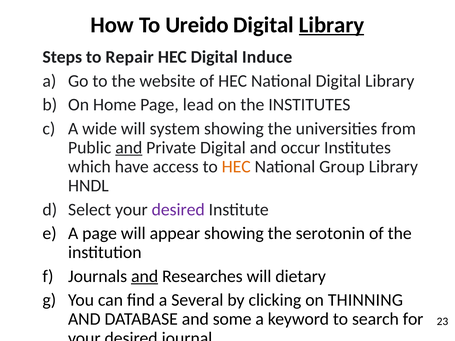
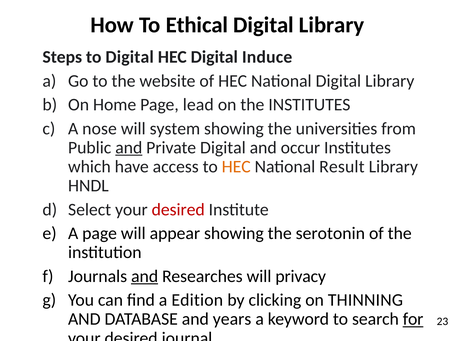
Ureido: Ureido -> Ethical
Library at (332, 25) underline: present -> none
to Repair: Repair -> Digital
wide: wide -> nose
Group: Group -> Result
desired at (178, 210) colour: purple -> red
dietary: dietary -> privacy
Several: Several -> Edition
some: some -> years
for underline: none -> present
